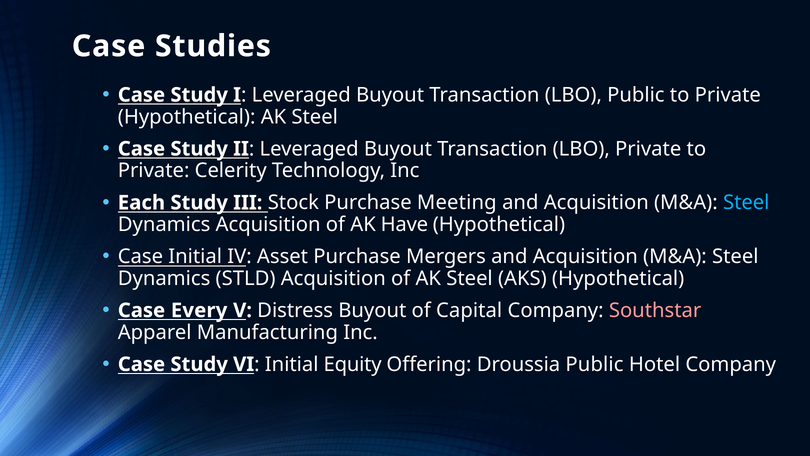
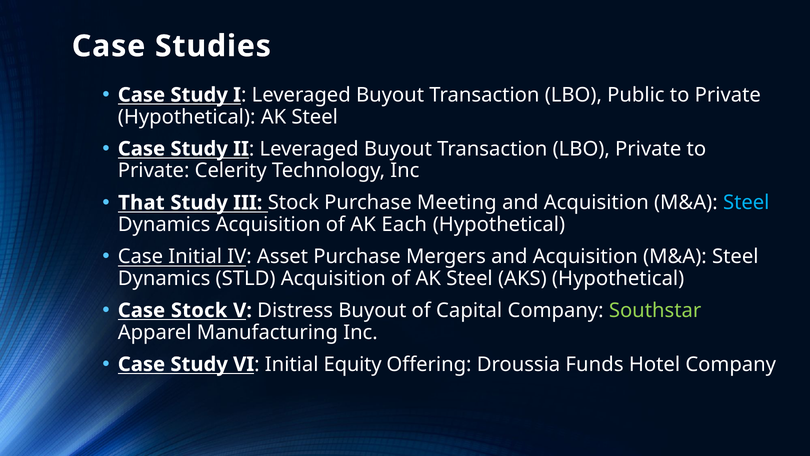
Each: Each -> That
Have: Have -> Each
Case Every: Every -> Stock
Southstar colour: pink -> light green
Droussia Public: Public -> Funds
